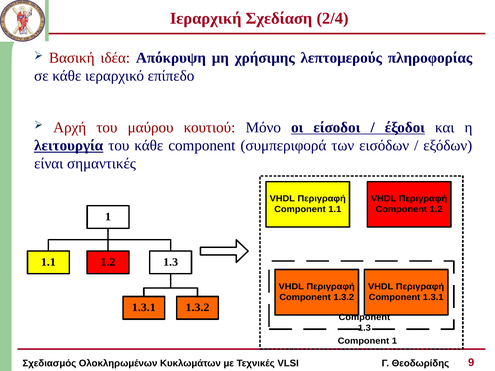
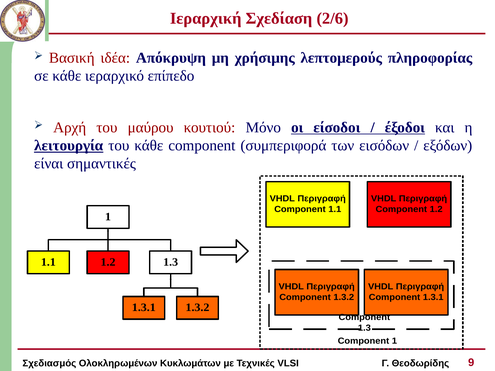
2/4: 2/4 -> 2/6
